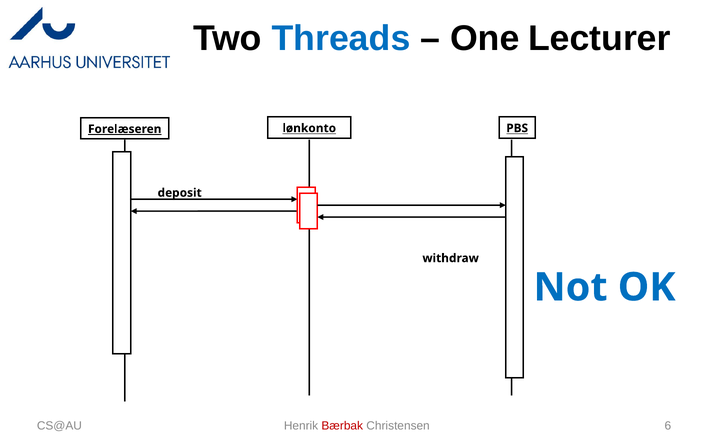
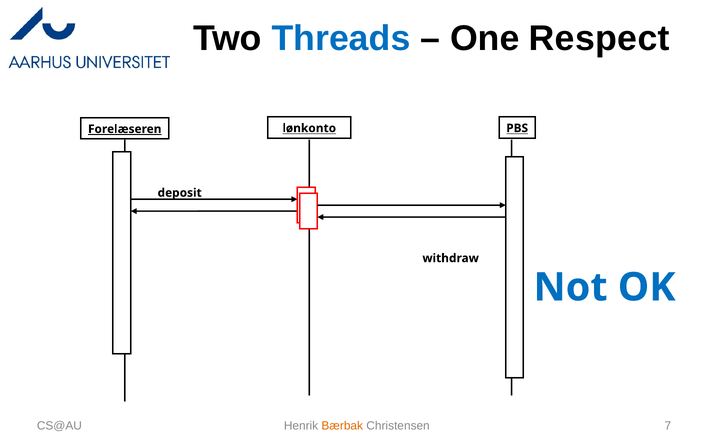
Lecturer: Lecturer -> Respect
Bærbak colour: red -> orange
6: 6 -> 7
